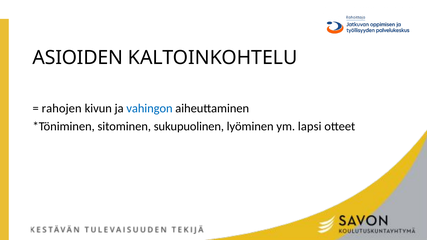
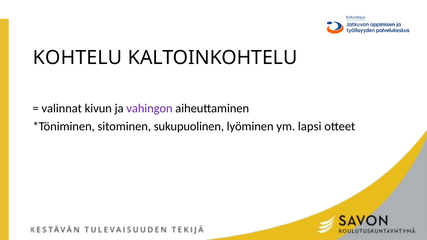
ASIOIDEN: ASIOIDEN -> KOHTELU
rahojen: rahojen -> valinnat
vahingon colour: blue -> purple
